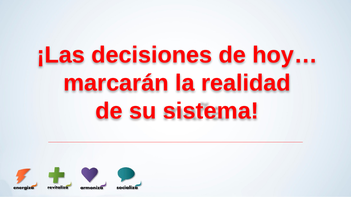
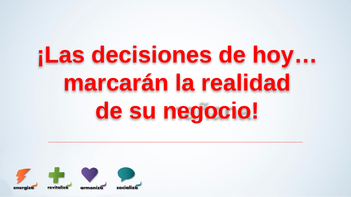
sistema: sistema -> negocio
